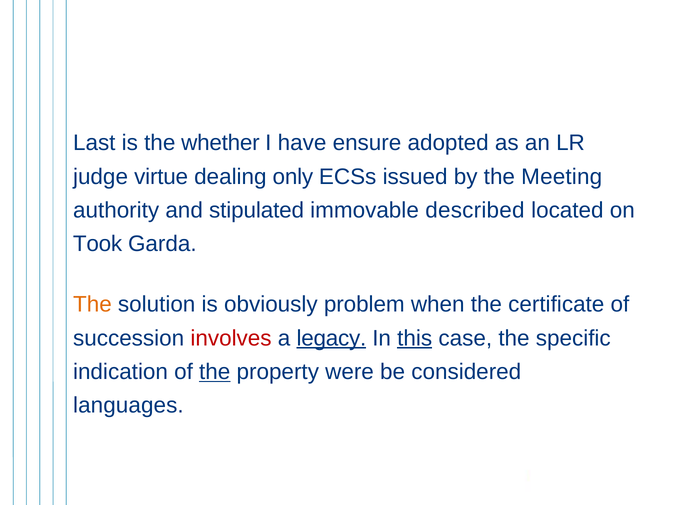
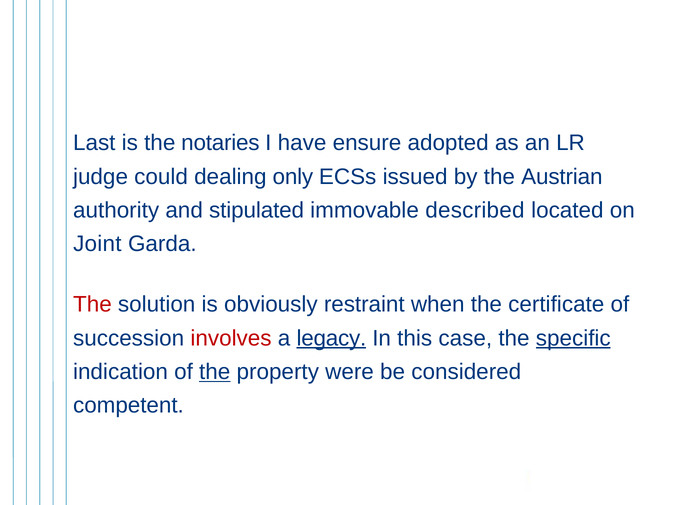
whether: whether -> notaries
virtue: virtue -> could
Meeting: Meeting -> Austrian
Took: Took -> Joint
The at (92, 305) colour: orange -> red
problem: problem -> restraint
this underline: present -> none
specific underline: none -> present
languages: languages -> competent
